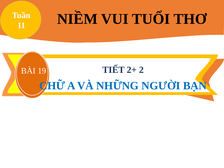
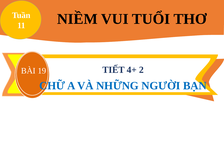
2+: 2+ -> 4+
